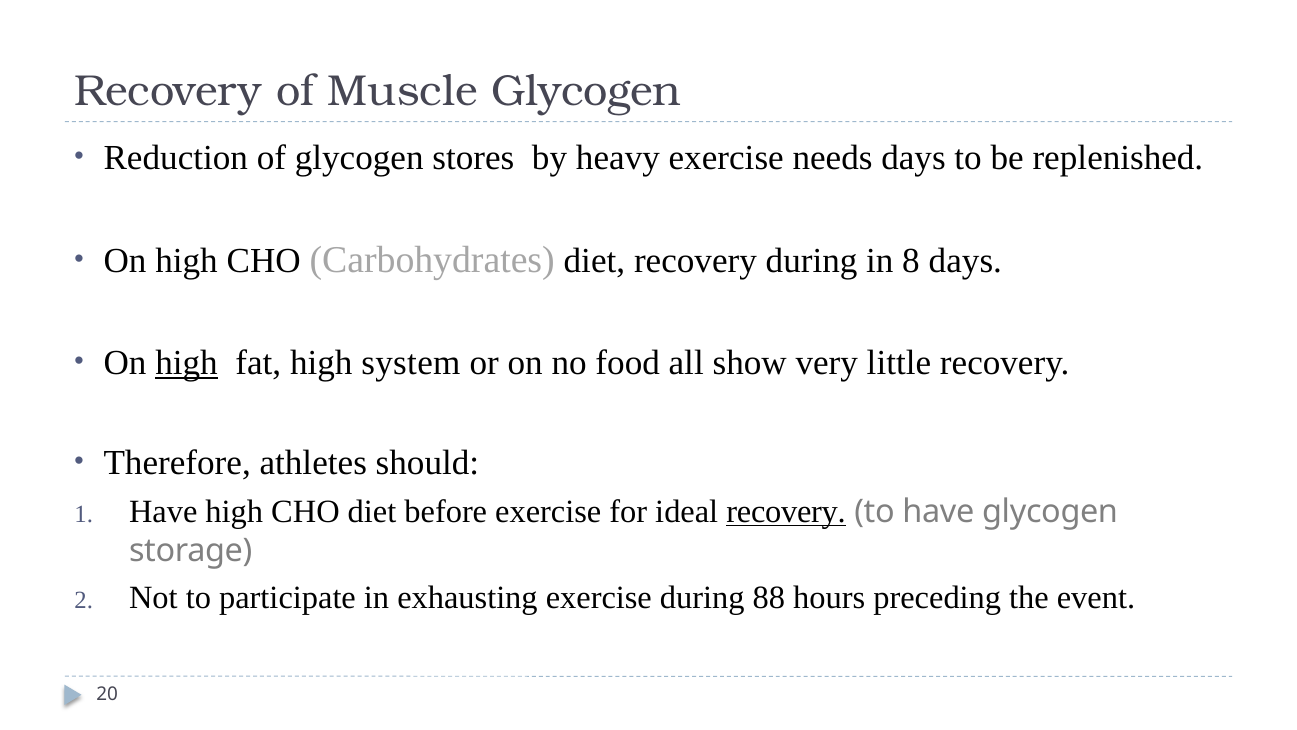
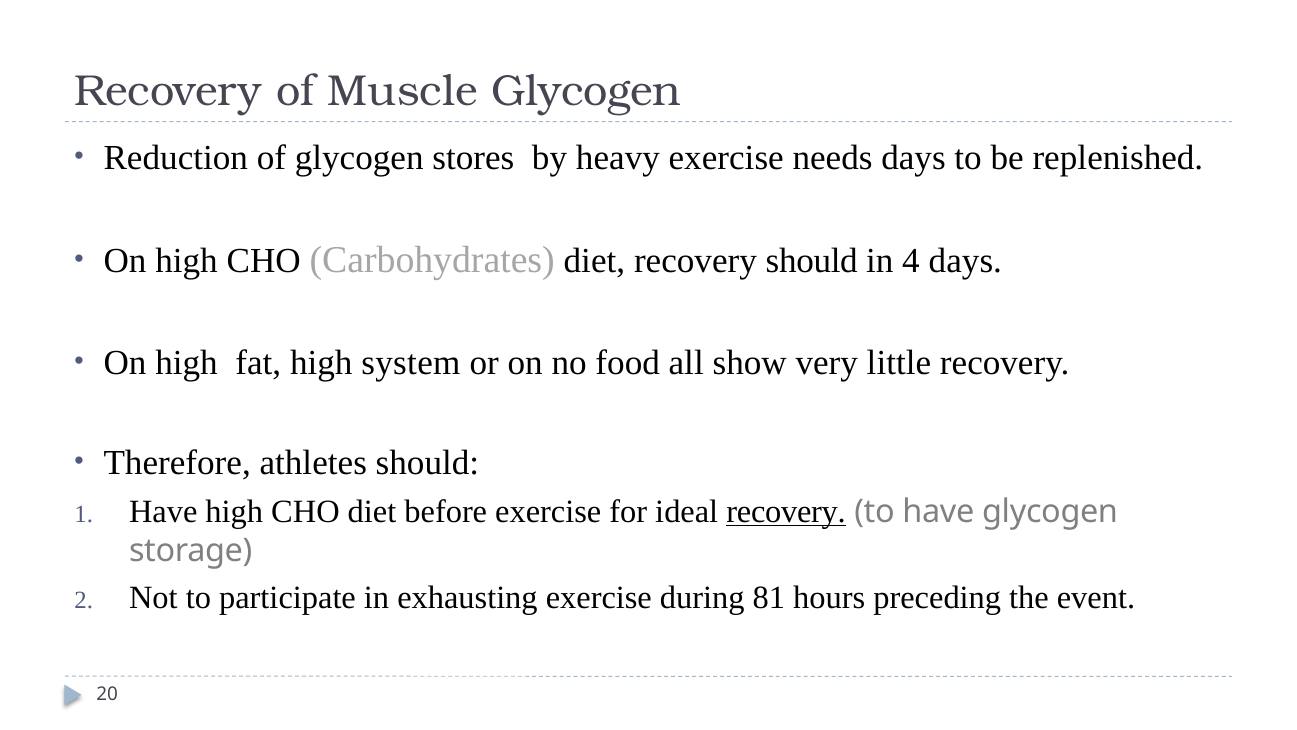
recovery during: during -> should
8: 8 -> 4
high at (186, 362) underline: present -> none
88: 88 -> 81
